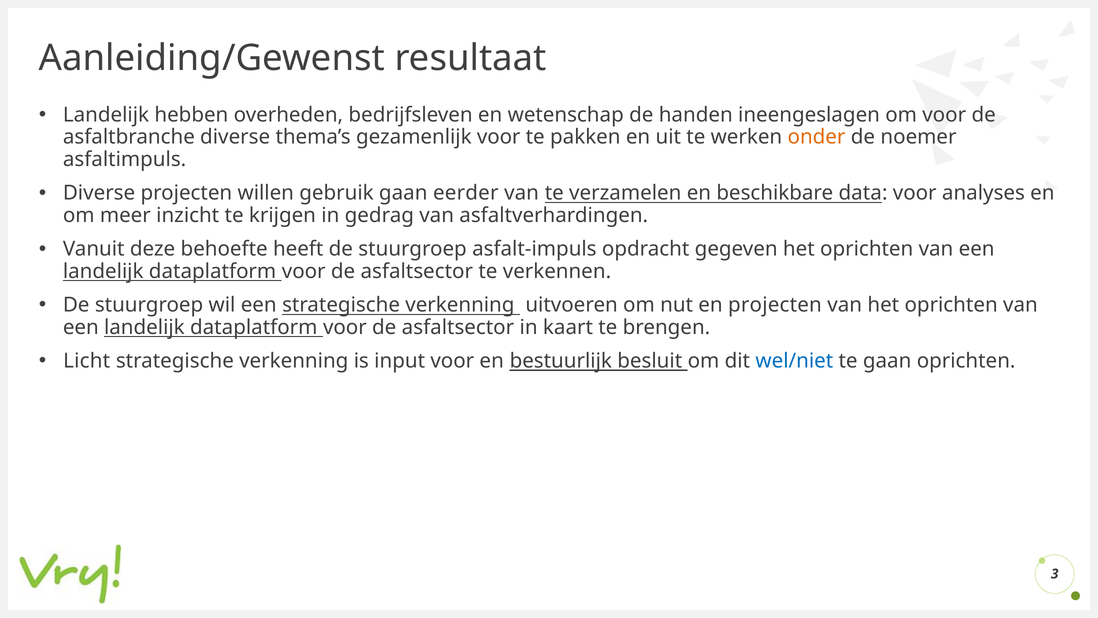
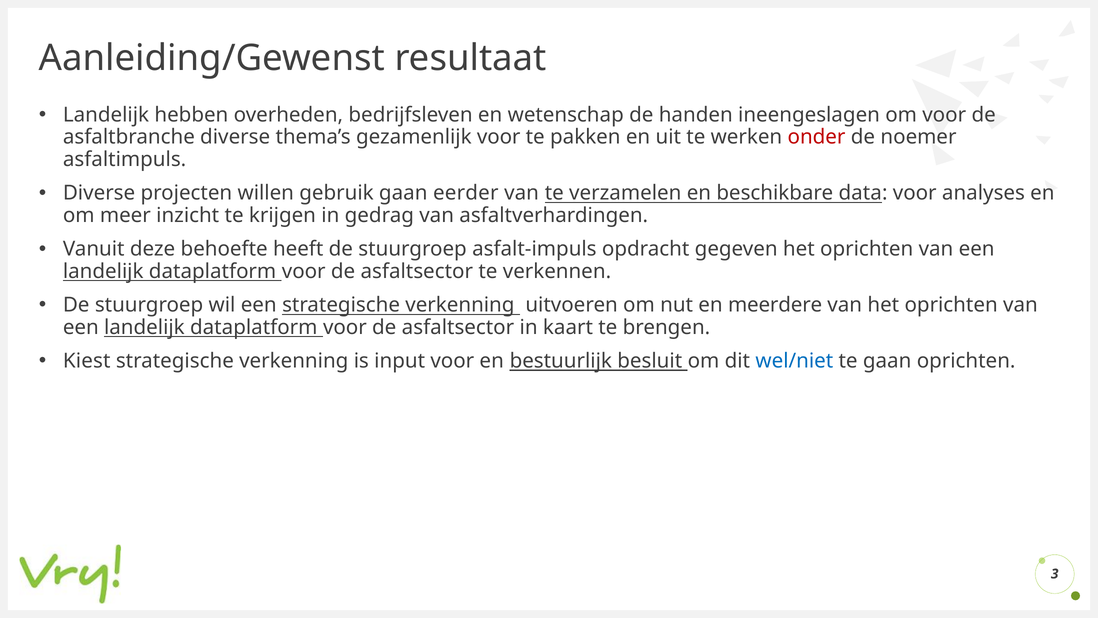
onder colour: orange -> red
en projecten: projecten -> meerdere
Licht: Licht -> Kiest
